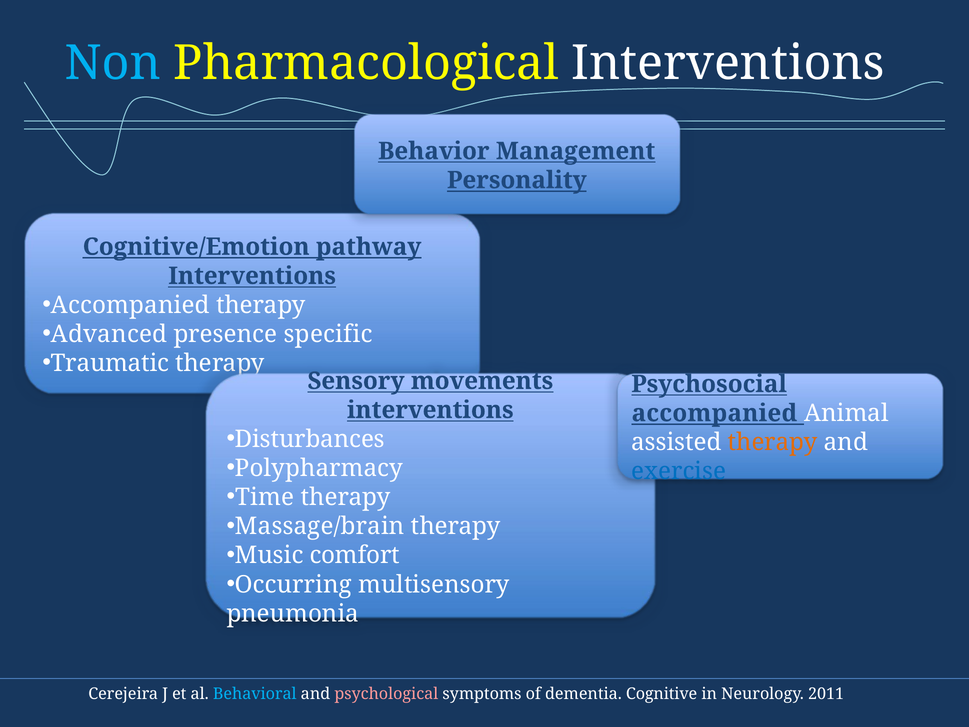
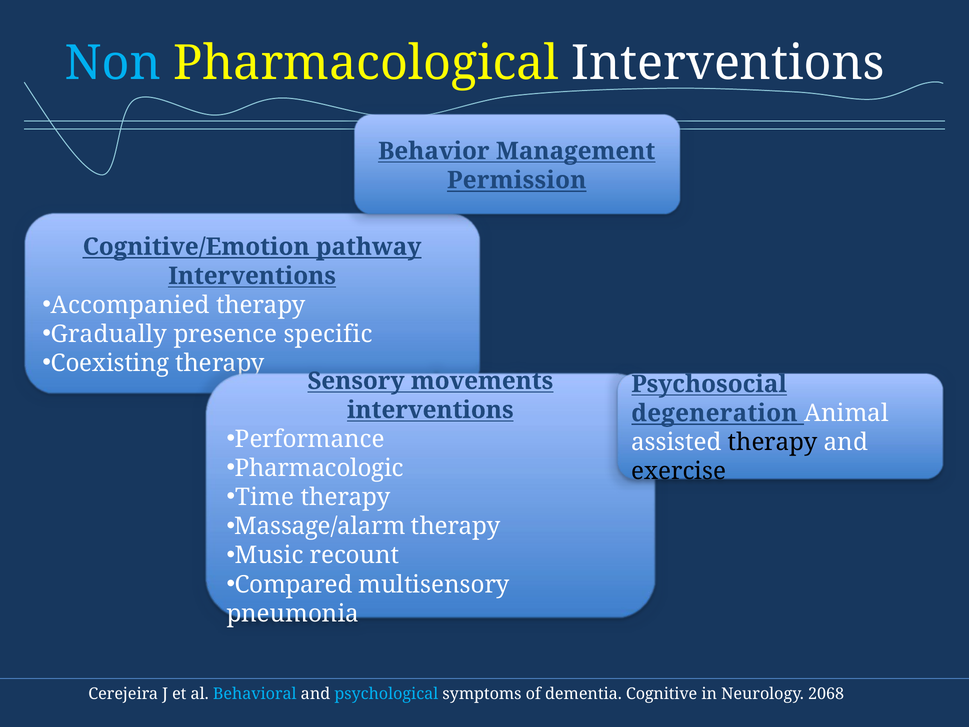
Personality: Personality -> Permission
Advanced: Advanced -> Gradually
Traumatic: Traumatic -> Coexisting
accompanied at (714, 413): accompanied -> degeneration
Disturbances: Disturbances -> Performance
therapy at (773, 442) colour: orange -> black
Polypharmacy: Polypharmacy -> Pharmacologic
exercise colour: blue -> black
Massage/brain: Massage/brain -> Massage/alarm
comfort: comfort -> recount
Occurring: Occurring -> Compared
psychological colour: pink -> light blue
2011: 2011 -> 2068
